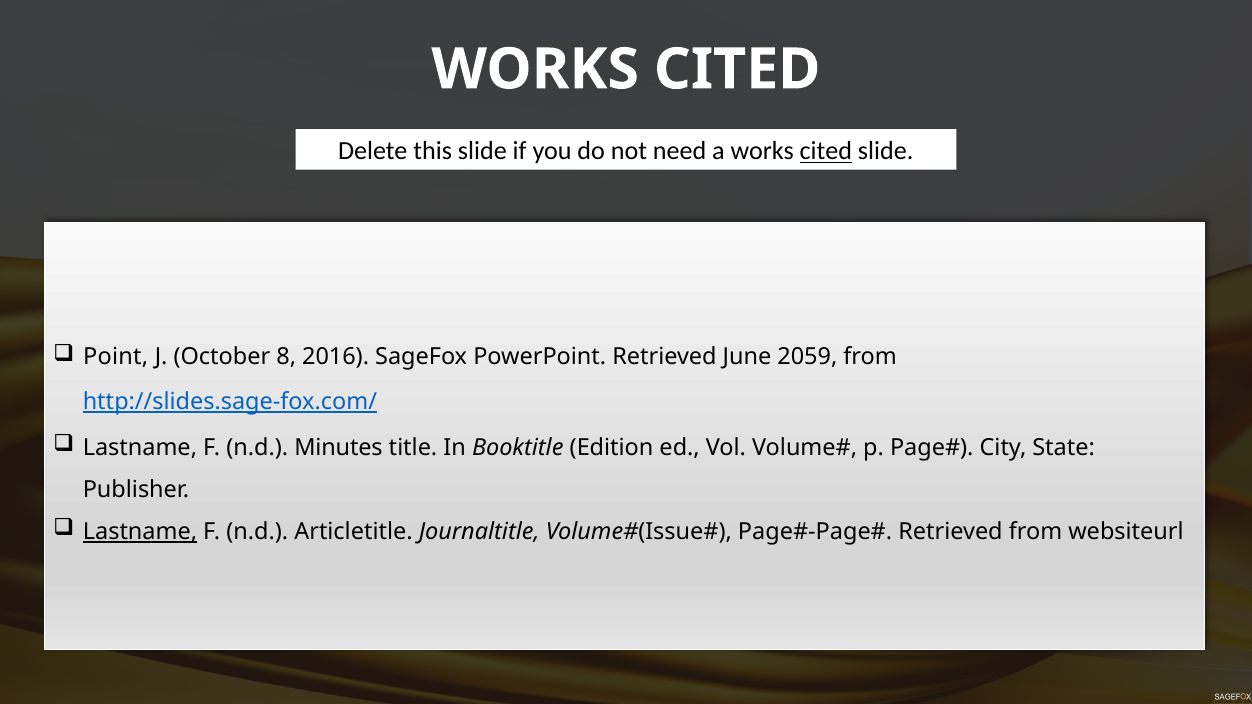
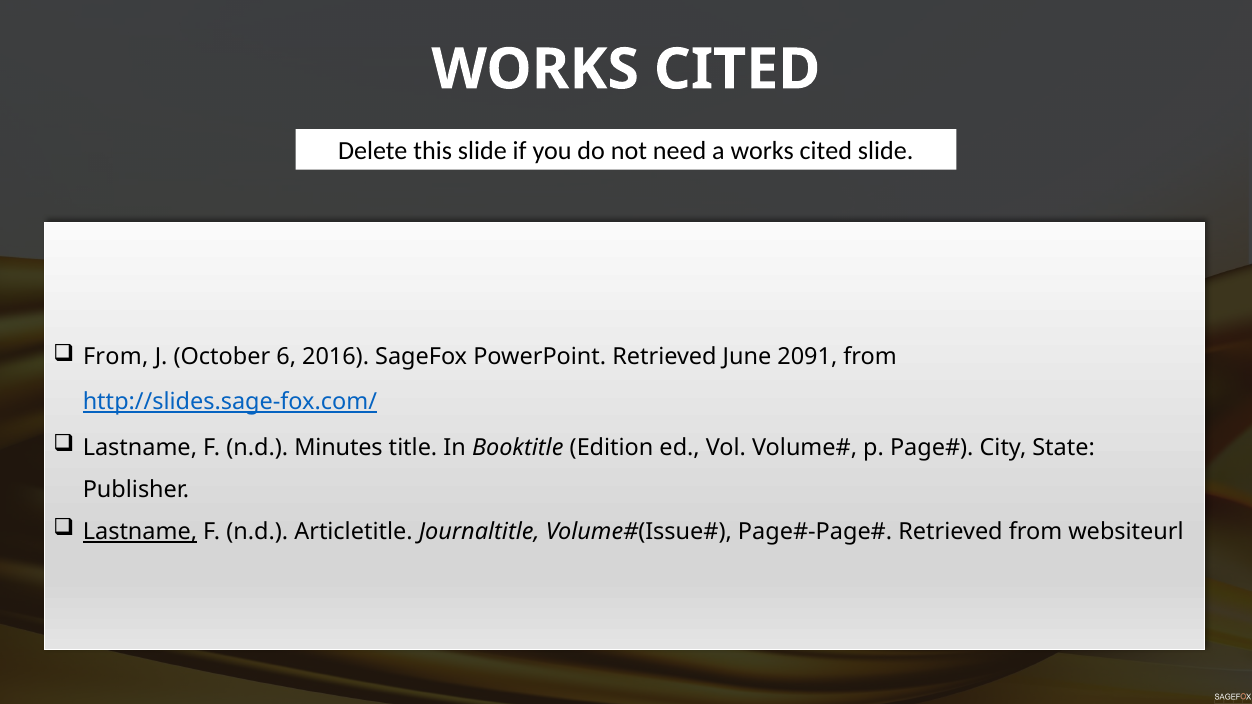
cited at (826, 151) underline: present -> none
Point at (116, 357): Point -> From
8: 8 -> 6
2059: 2059 -> 2091
